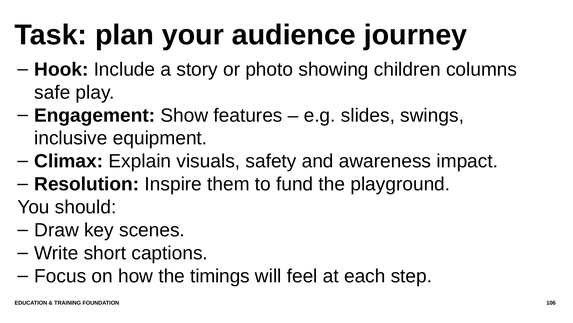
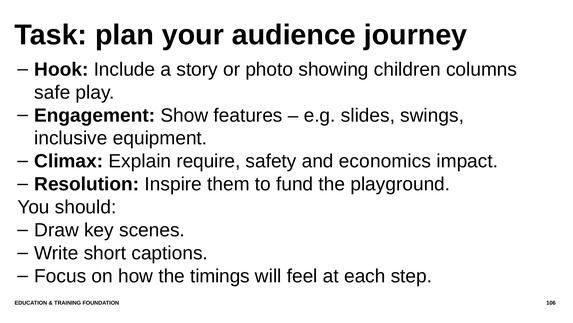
visuals: visuals -> require
awareness: awareness -> economics
